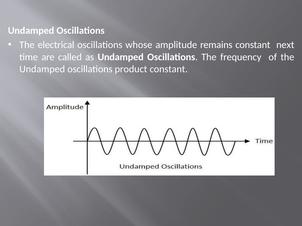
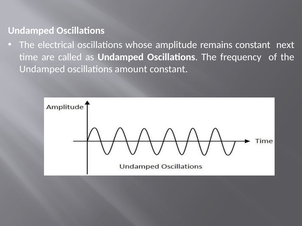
product: product -> amount
